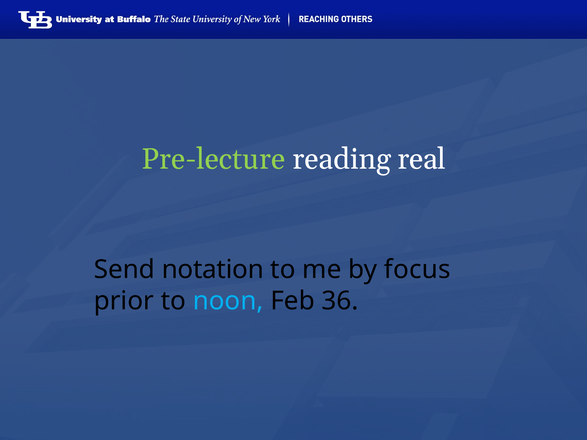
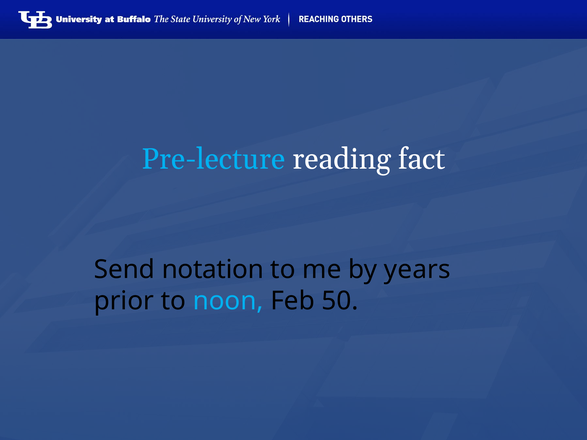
Pre-lecture colour: light green -> light blue
real: real -> fact
focus: focus -> years
36: 36 -> 50
